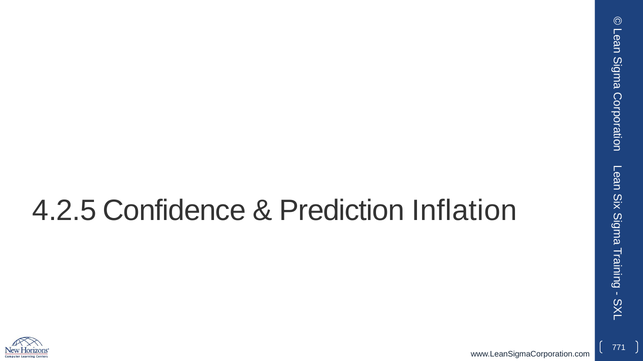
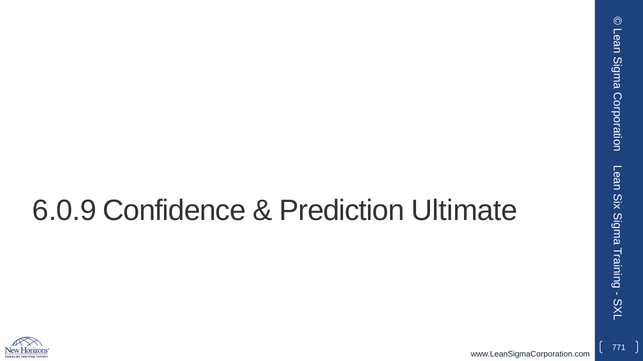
4.2.5: 4.2.5 -> 6.0.9
Inflation: Inflation -> Ultimate
